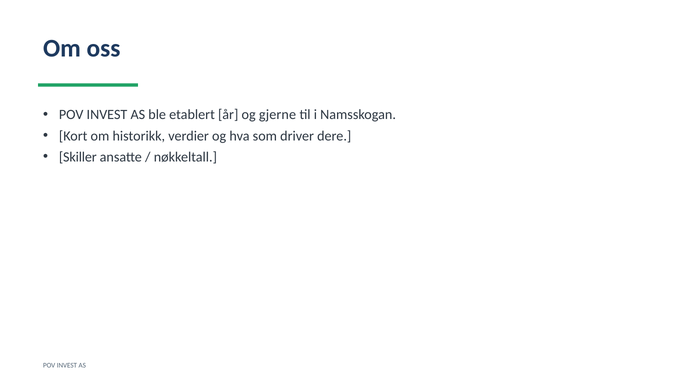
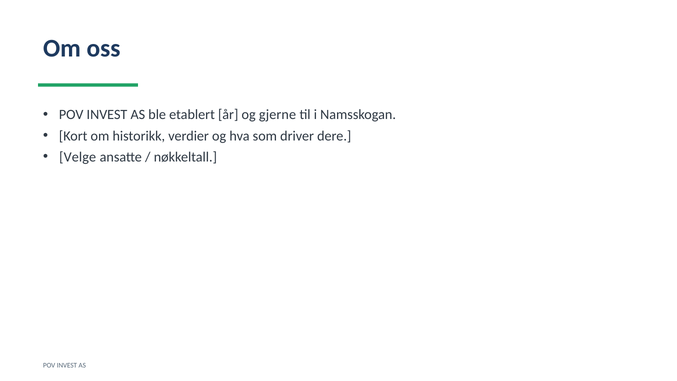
Skiller: Skiller -> Velge
